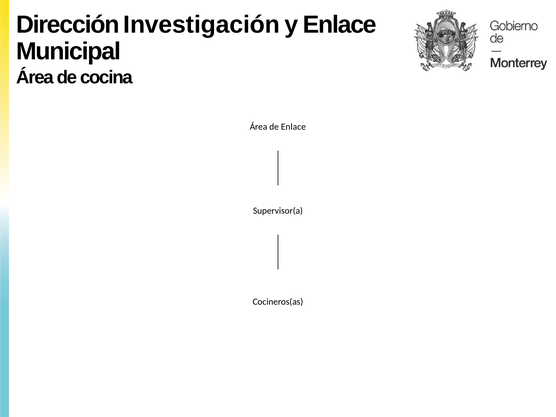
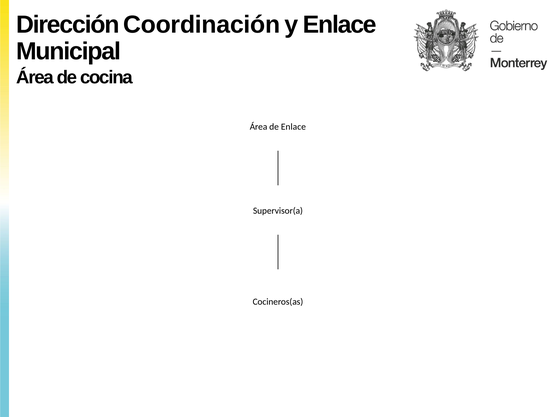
Investigación: Investigación -> Coordinación
